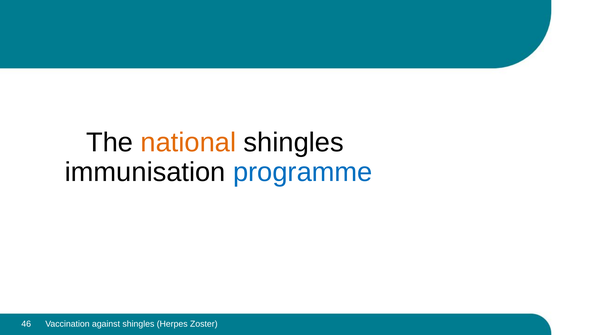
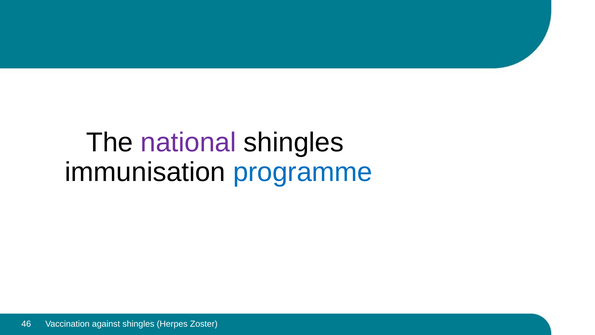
national colour: orange -> purple
